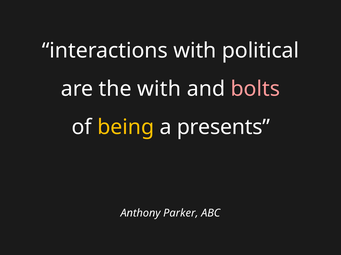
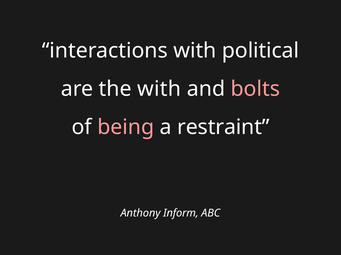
being colour: yellow -> pink
presents: presents -> restraint
Parker: Parker -> Inform
